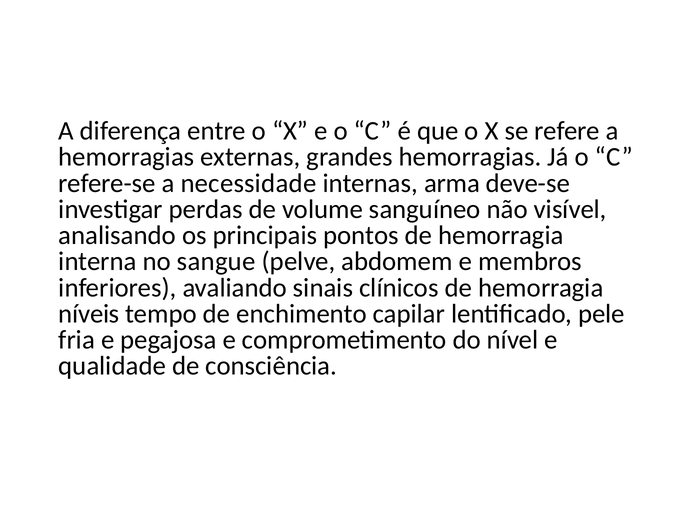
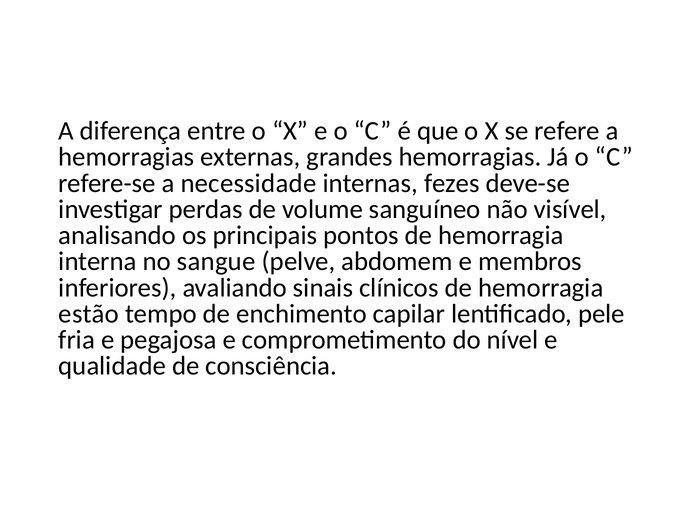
arma: arma -> fezes
níveis: níveis -> estão
